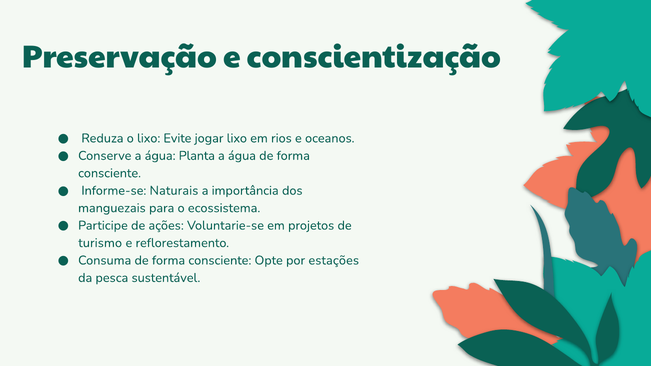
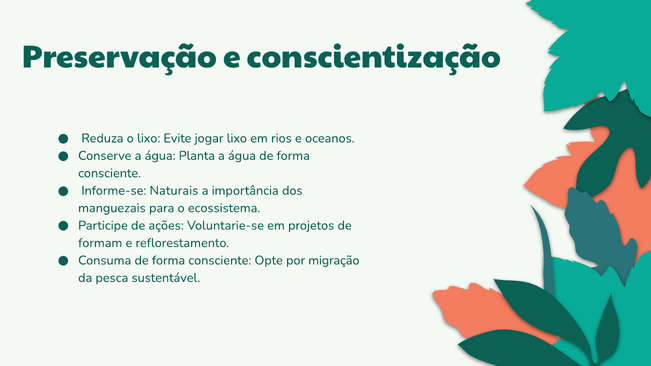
turismo: turismo -> formam
estações: estações -> migração
